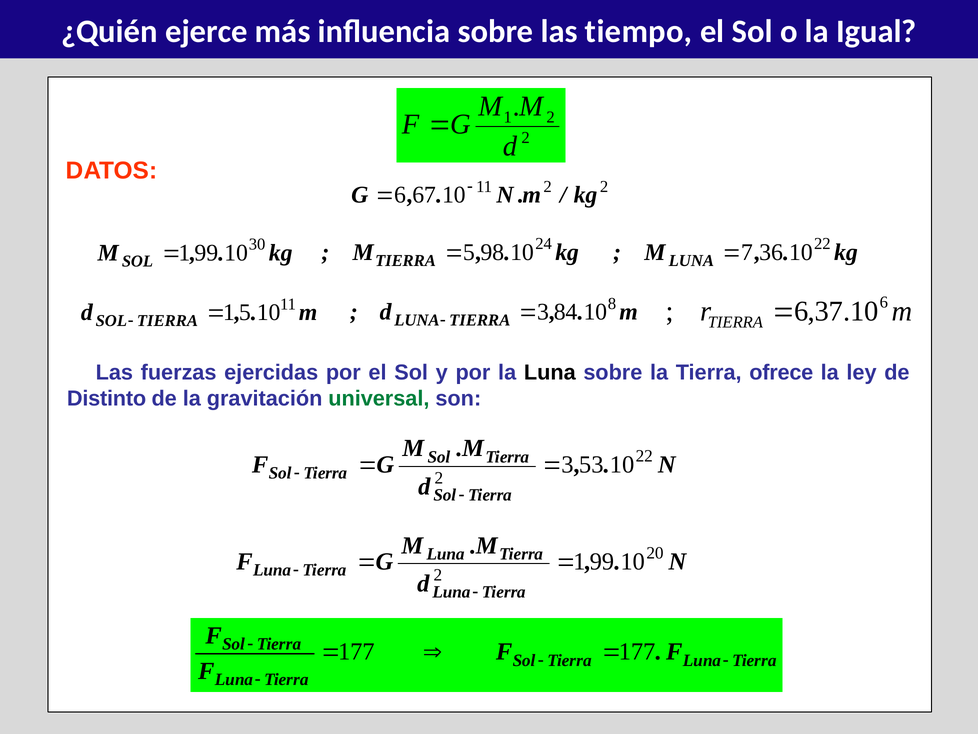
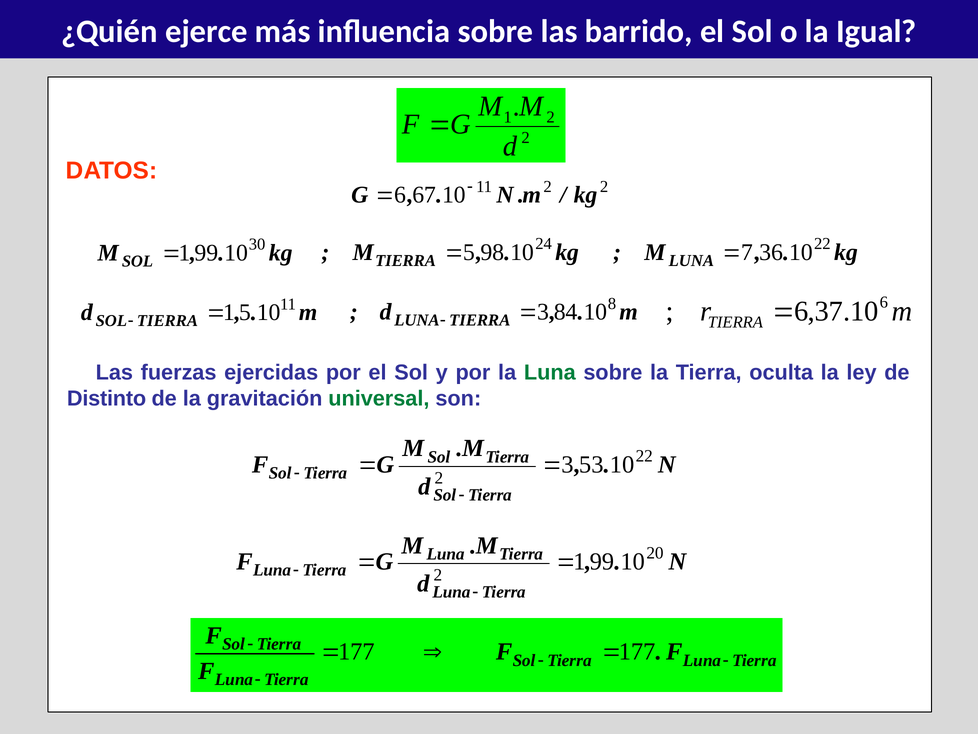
tiempo: tiempo -> barrido
Luna at (550, 372) colour: black -> green
ofrece: ofrece -> oculta
